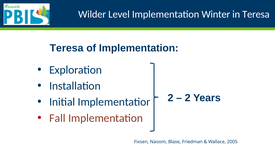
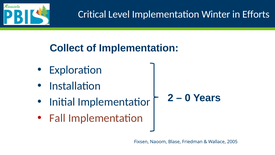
Wilder: Wilder -> Critical
in Teresa: Teresa -> Efforts
Teresa at (67, 48): Teresa -> Collect
2 at (188, 98): 2 -> 0
